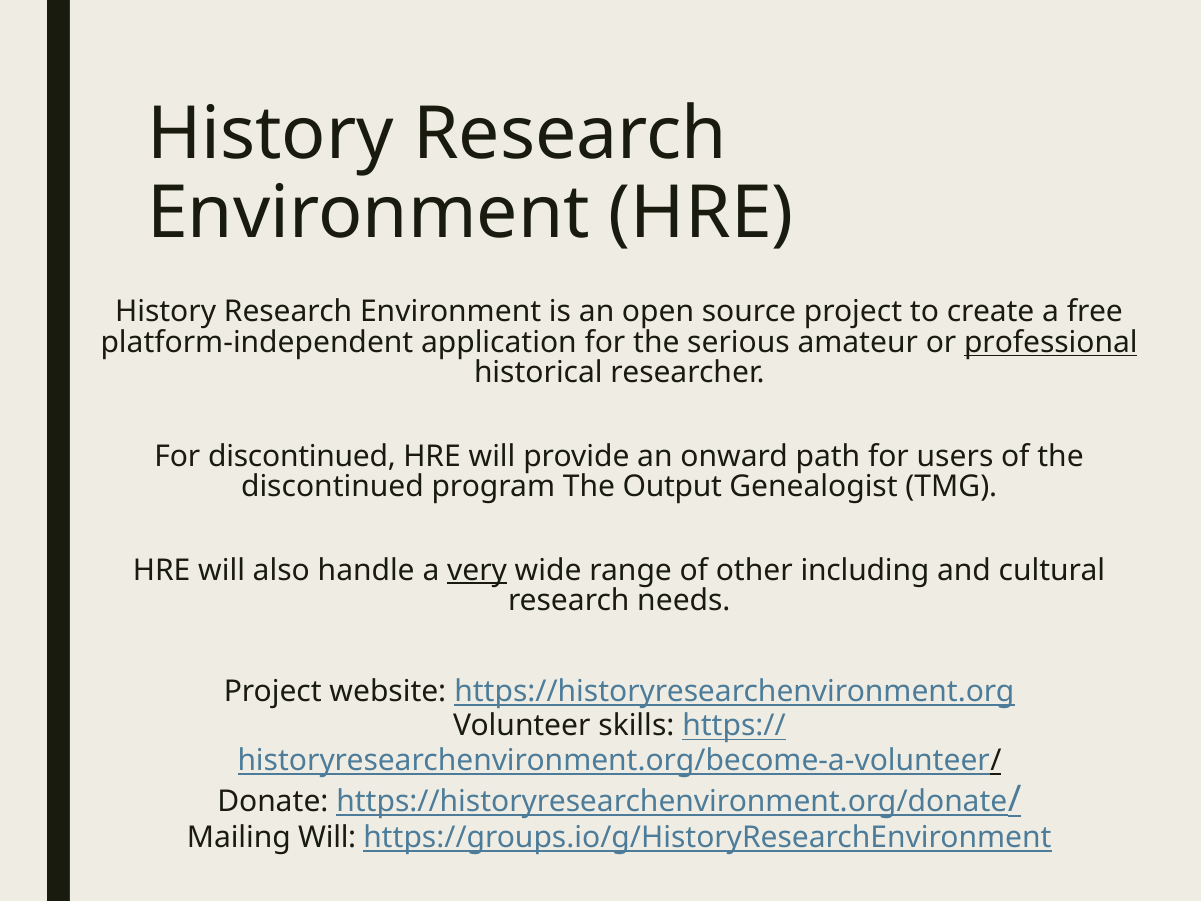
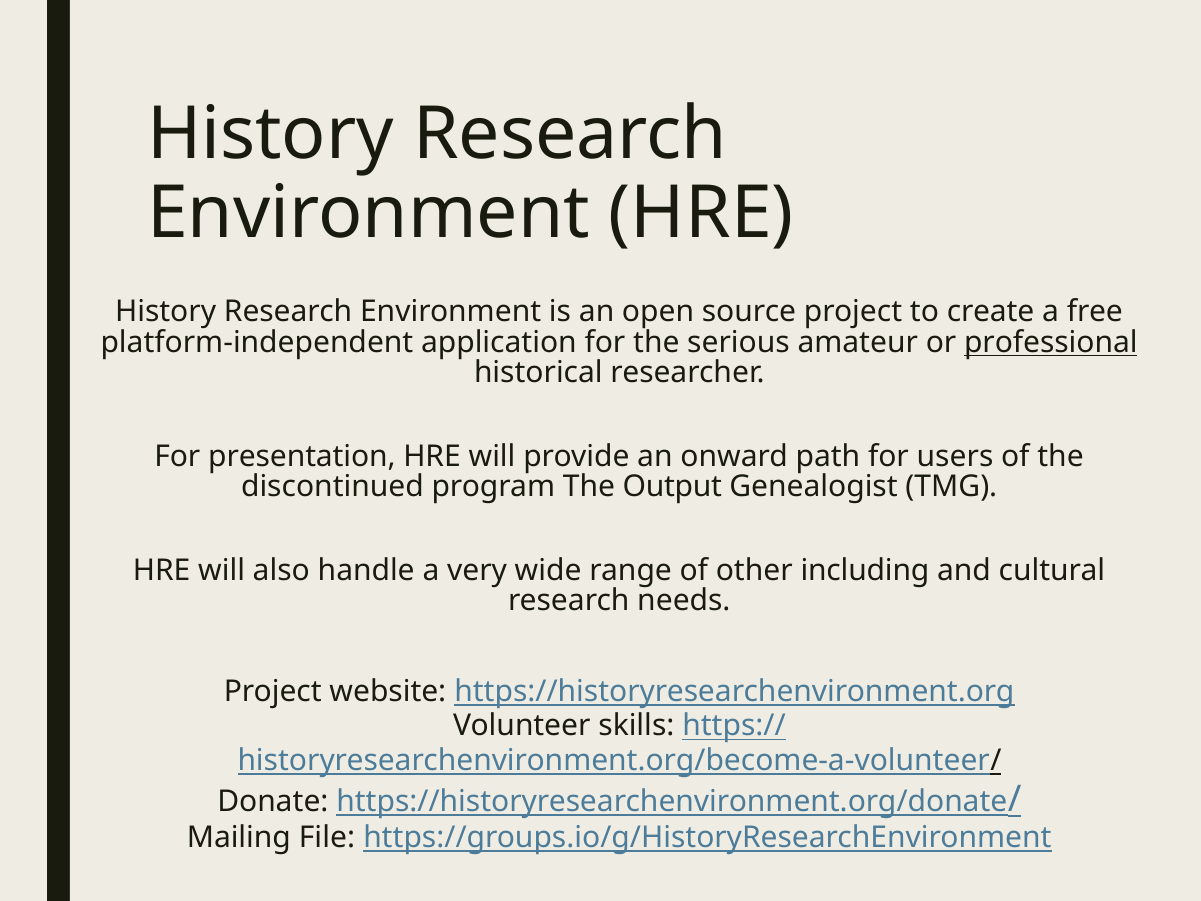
For discontinued: discontinued -> presentation
very underline: present -> none
Mailing Will: Will -> File
